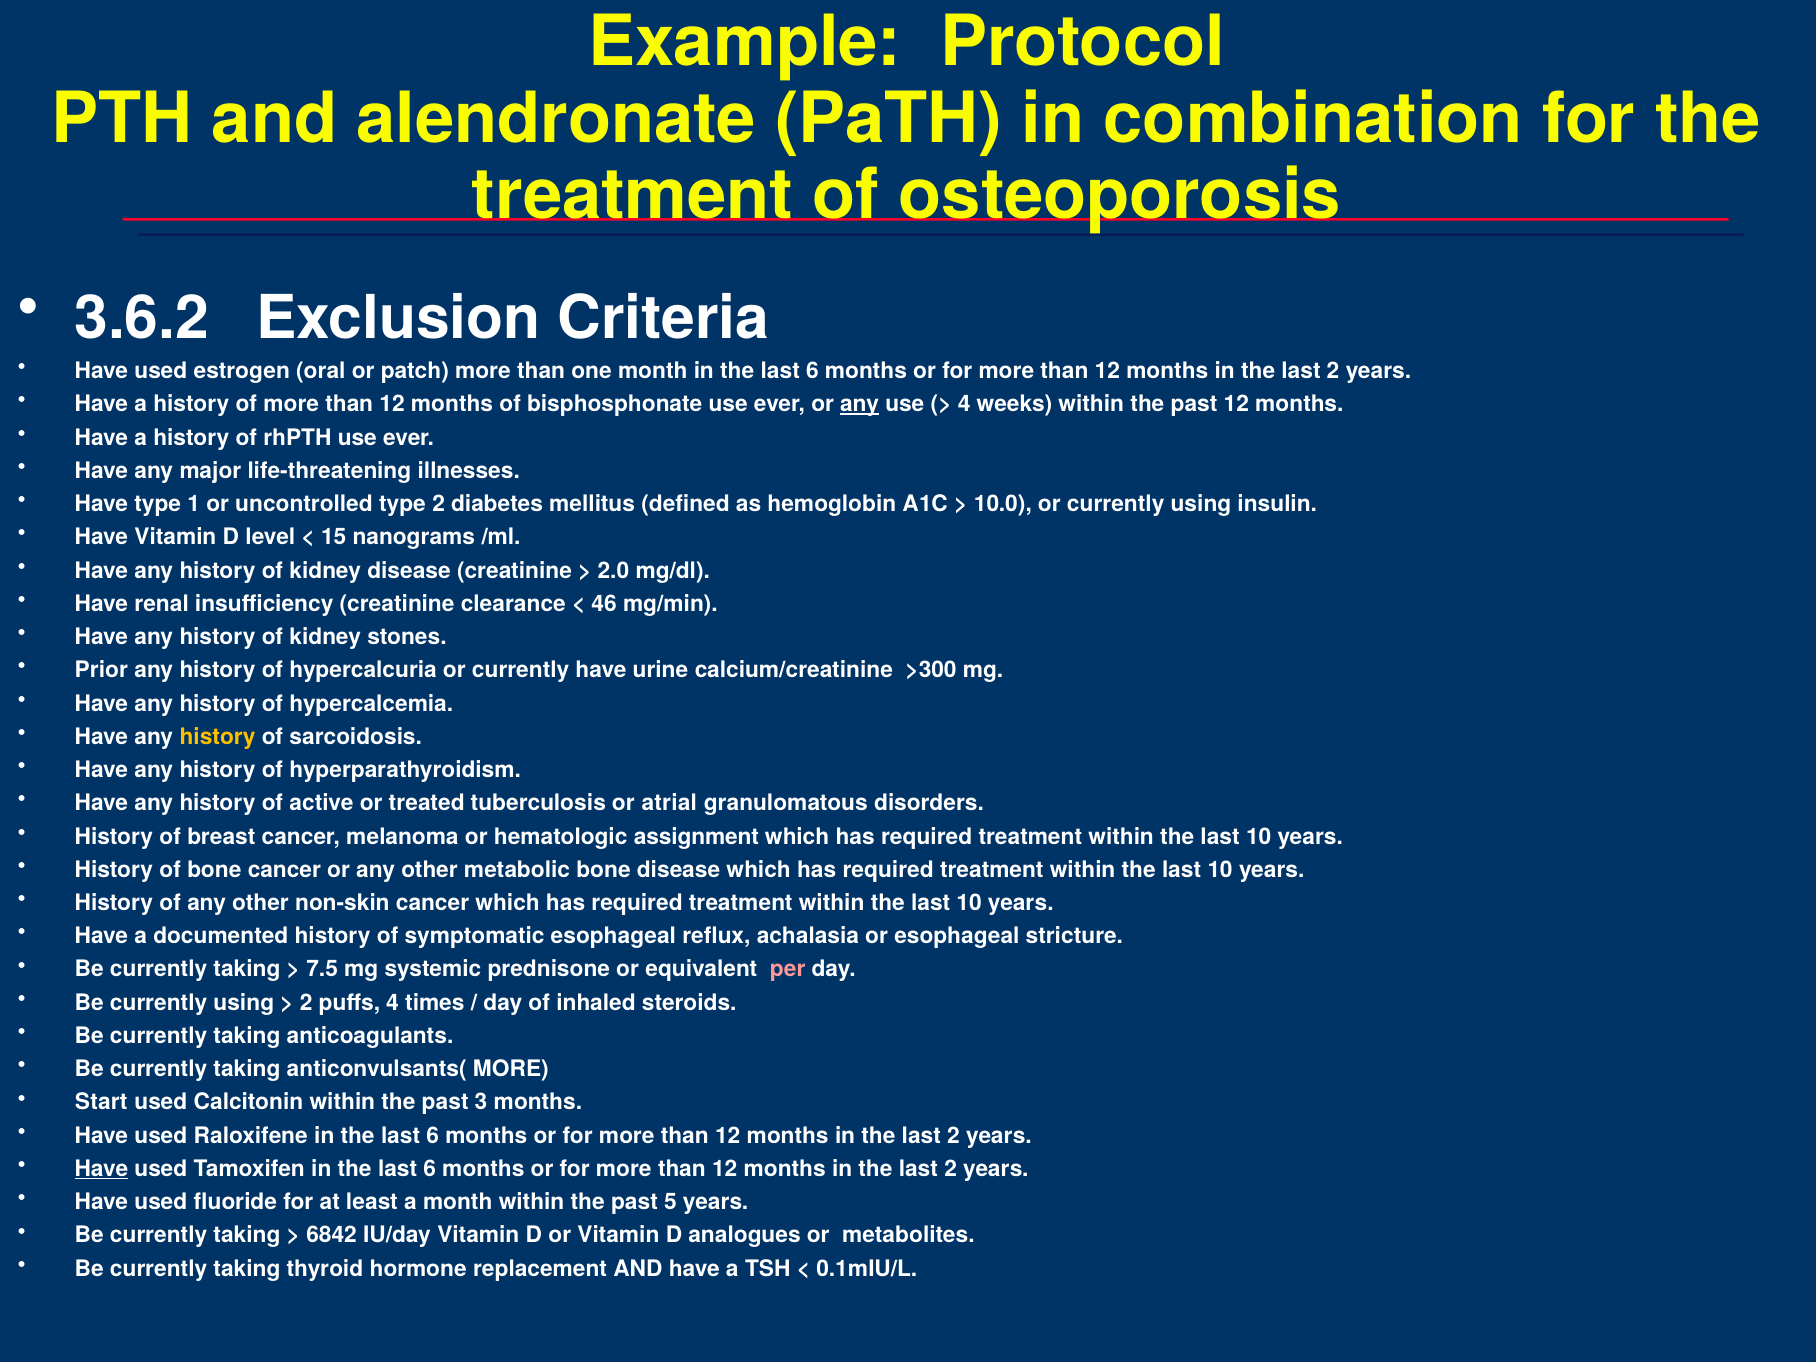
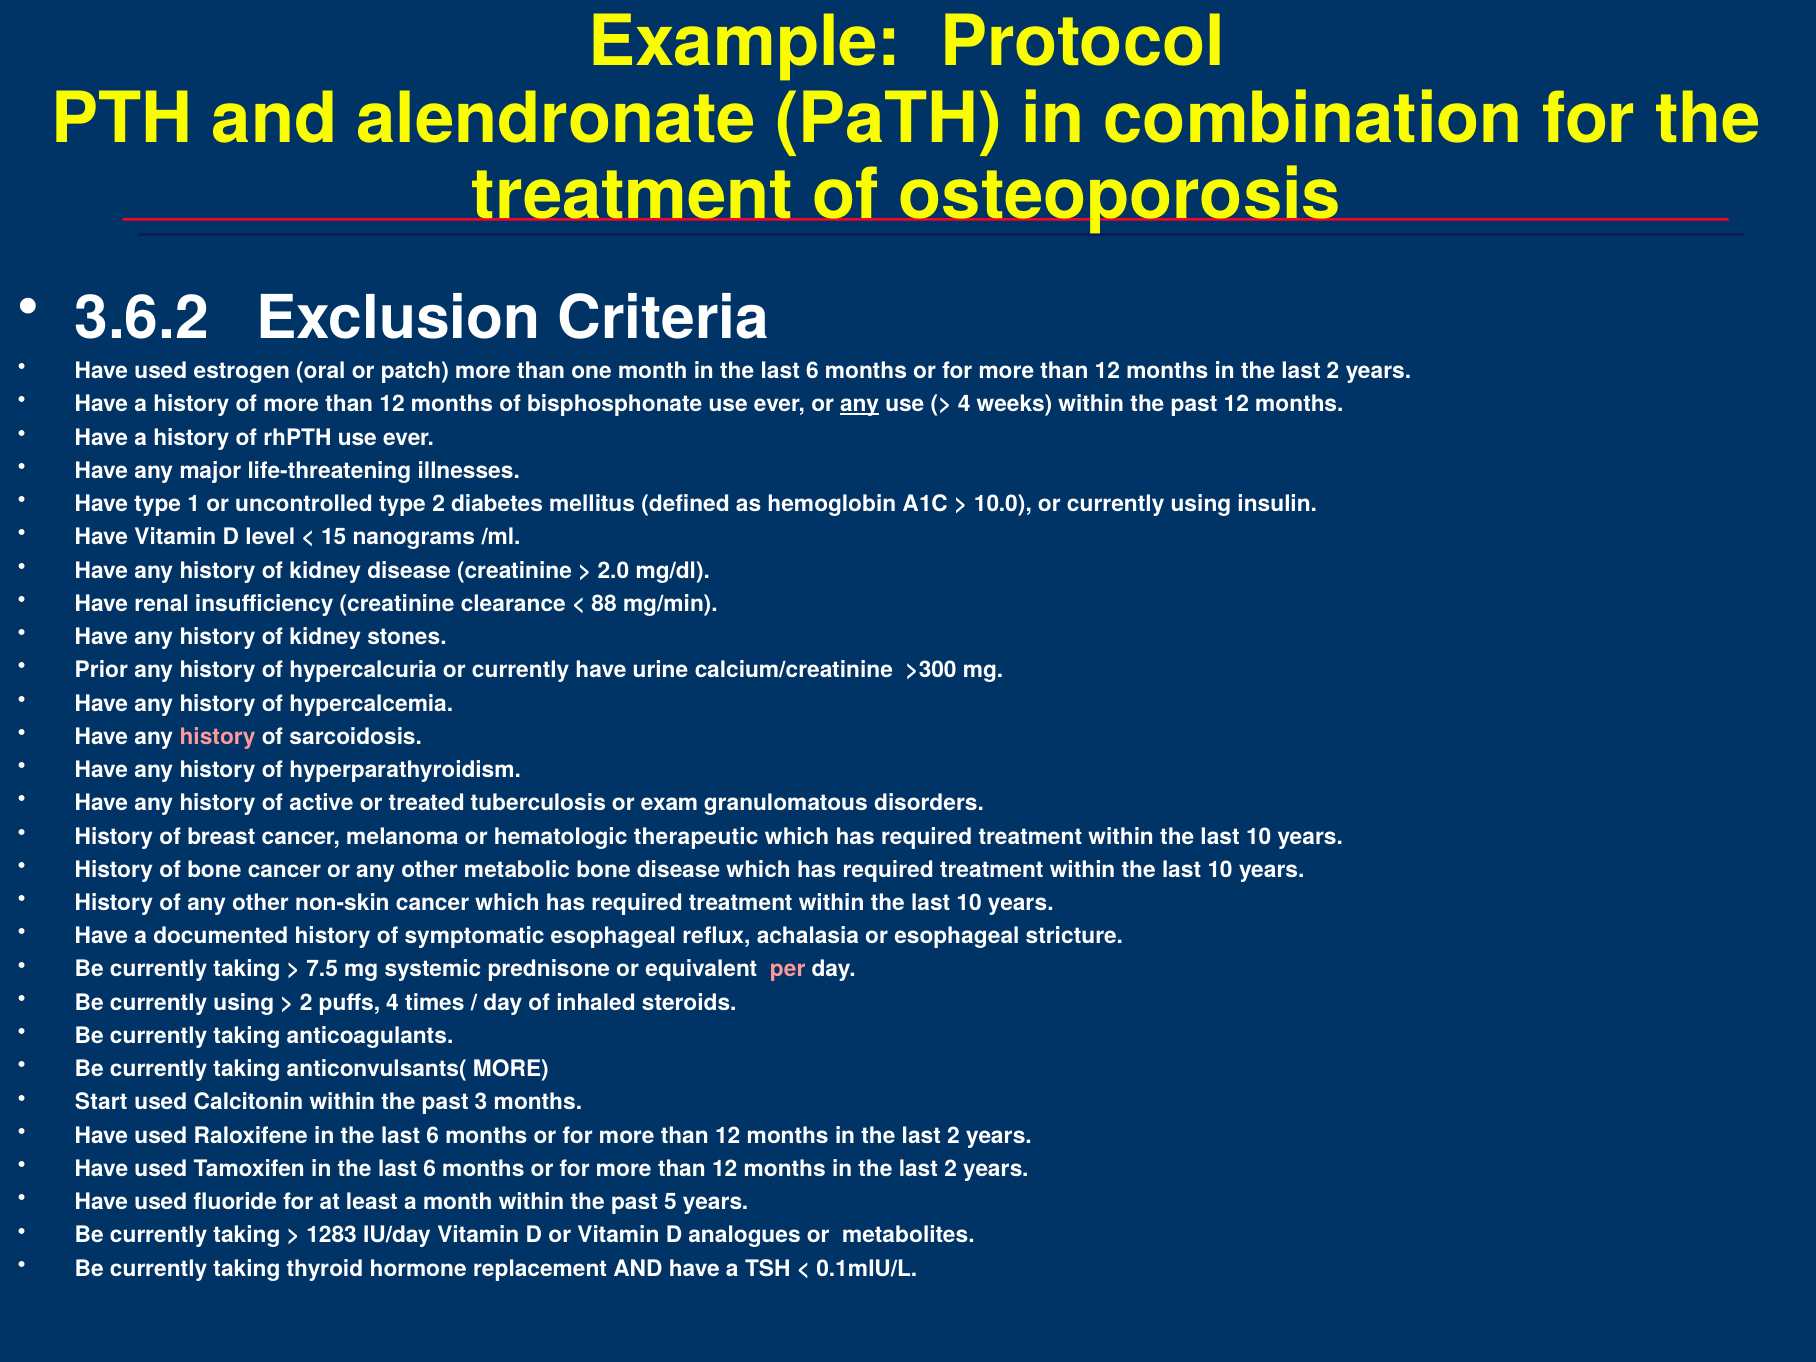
46: 46 -> 88
history at (217, 737) colour: yellow -> pink
atrial: atrial -> exam
assignment: assignment -> therapeutic
Have at (101, 1169) underline: present -> none
6842: 6842 -> 1283
